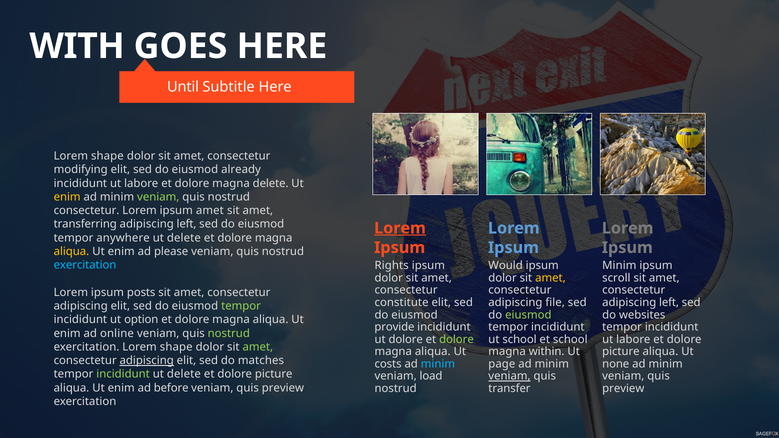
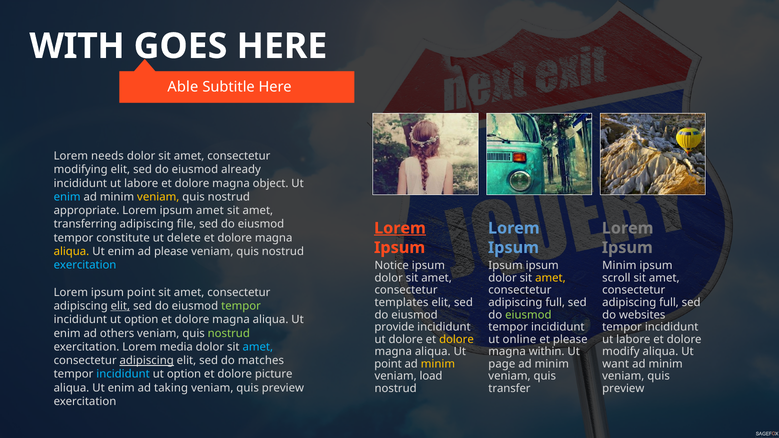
Until: Until -> Able
shape at (107, 156): shape -> needs
magna delete: delete -> object
enim at (67, 197) colour: yellow -> light blue
veniam at (158, 197) colour: light green -> yellow
consectetur at (87, 211): consectetur -> appropriate
left at (187, 224): left -> file
anywhere: anywhere -> constitute
Rights: Rights -> Notice
Would at (506, 266): Would -> Ipsum
ipsum posts: posts -> point
constitute: constitute -> templates
file at (555, 303): file -> full
left at (669, 303): left -> full
elit at (120, 306) underline: none -> present
online: online -> others
dolore at (456, 339) colour: light green -> yellow
ut school: school -> online
et school: school -> please
exercitation Lorem shape: shape -> media
amet at (258, 347) colour: light green -> light blue
picture at (621, 352): picture -> modify
costs at (388, 364): costs -> point
minim at (438, 364) colour: light blue -> yellow
none: none -> want
incididunt at (123, 374) colour: light green -> light blue
delete at (184, 374): delete -> option
veniam at (509, 376) underline: present -> none
before: before -> taking
